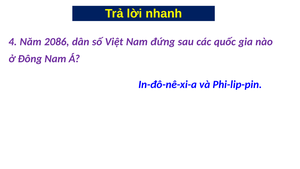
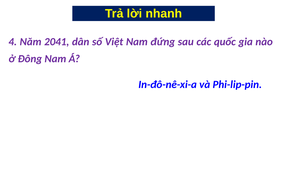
2086: 2086 -> 2041
